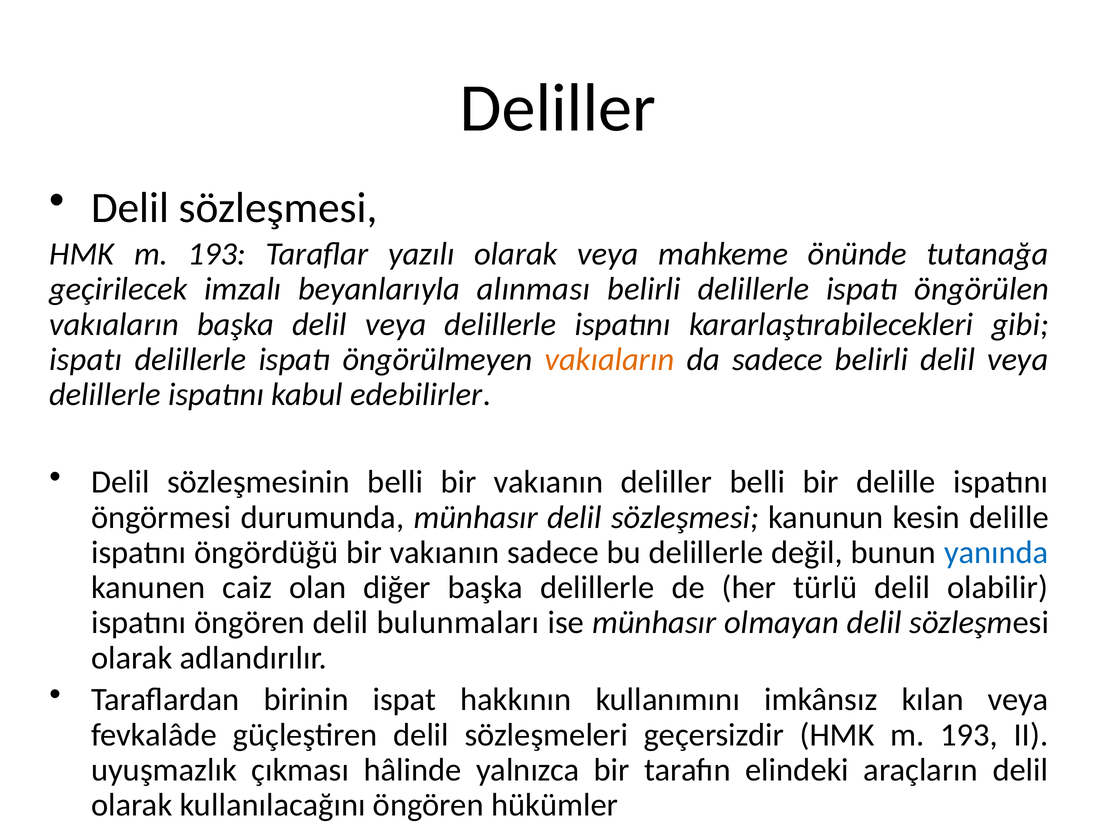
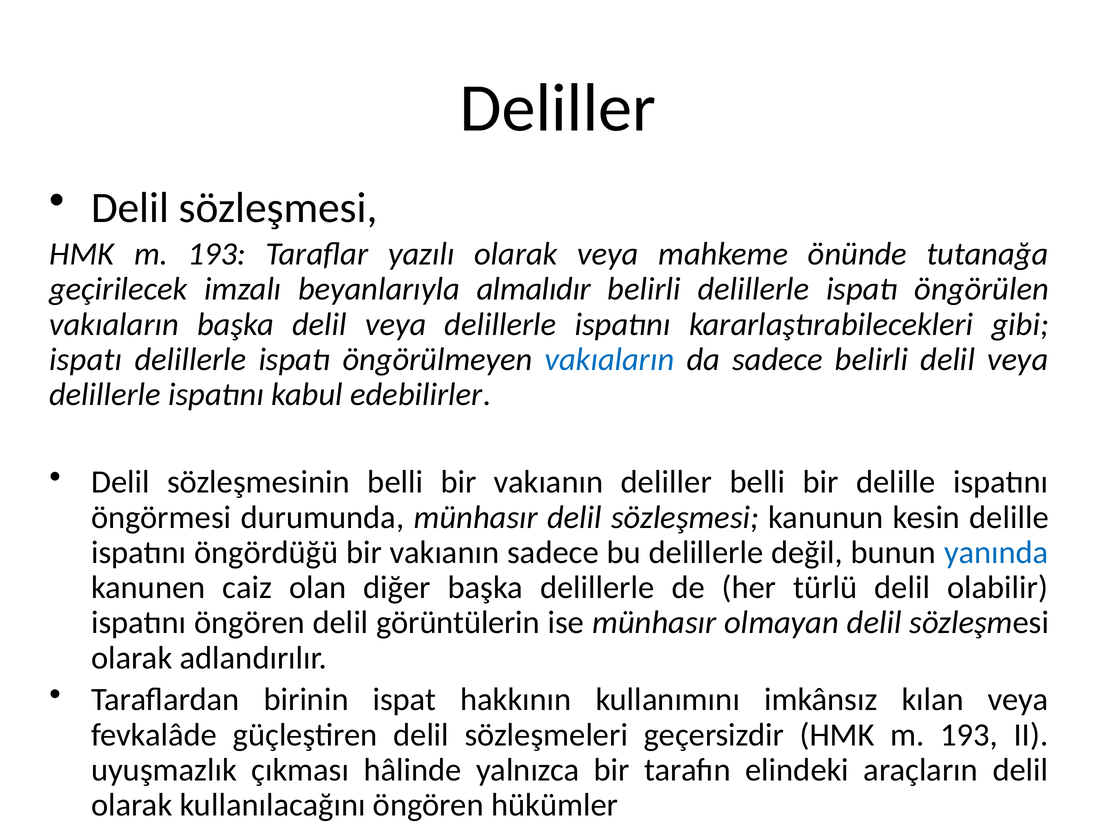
alınması: alınması -> almalıdır
vakıaların at (609, 359) colour: orange -> blue
bulunmaları: bulunmaları -> görüntülerin
